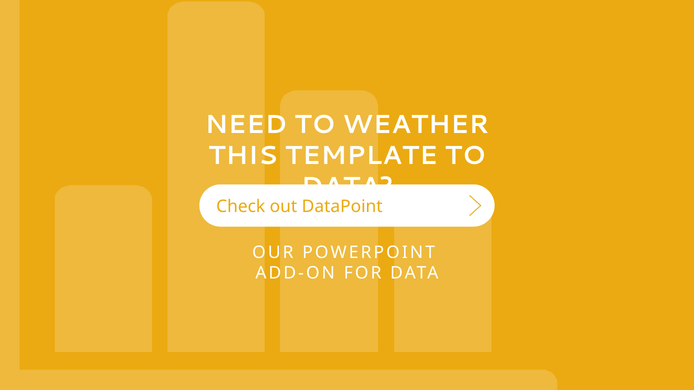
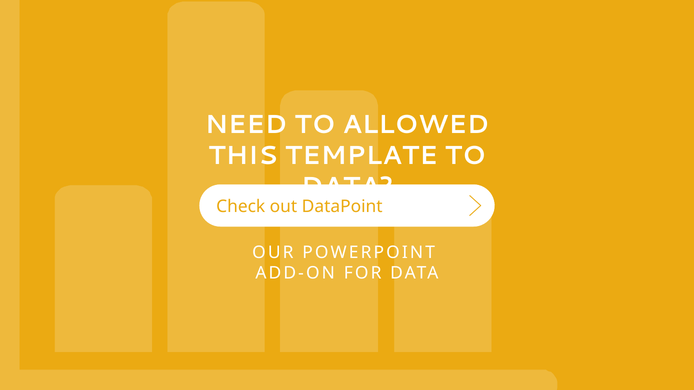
WEATHER: WEATHER -> ALLOWED
